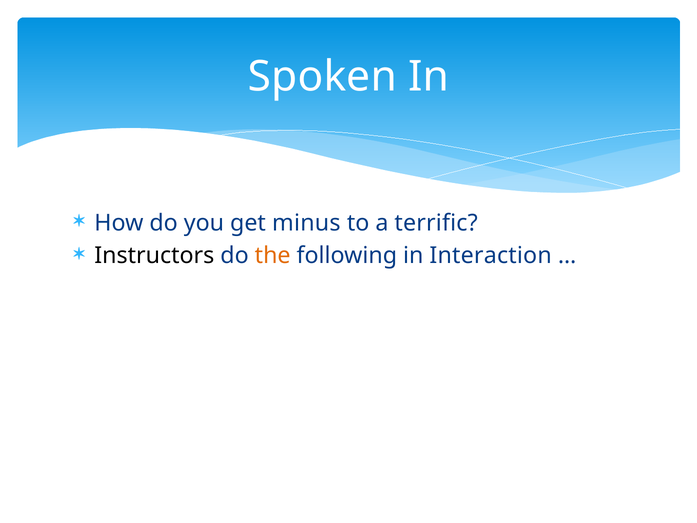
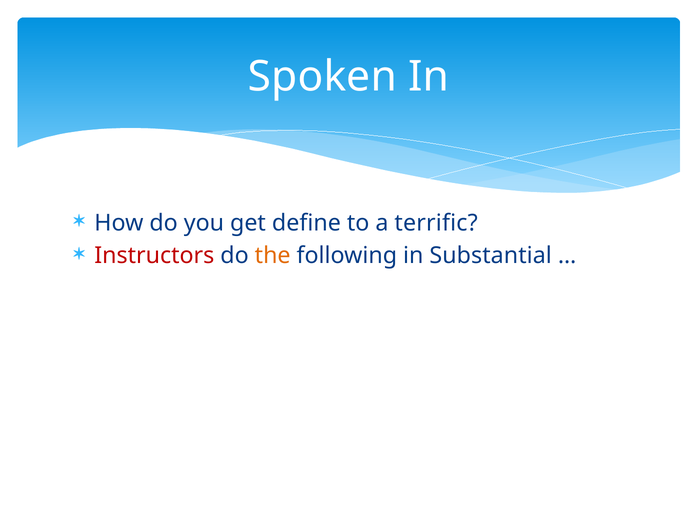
minus: minus -> define
Instructors colour: black -> red
Interaction: Interaction -> Substantial
